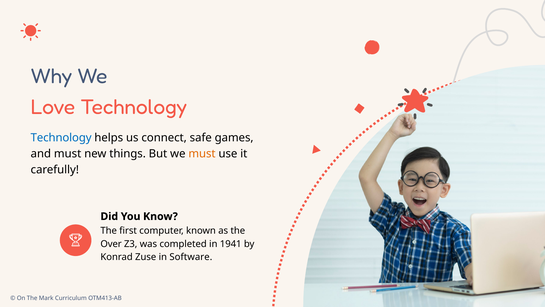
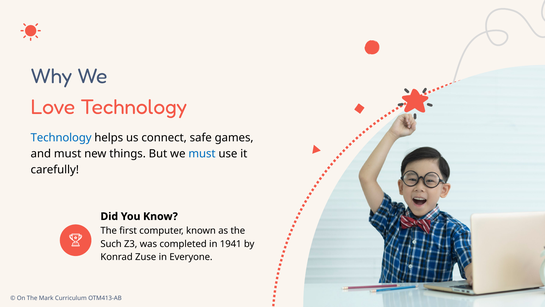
must at (202, 154) colour: orange -> blue
Over: Over -> Such
Software: Software -> Everyone
